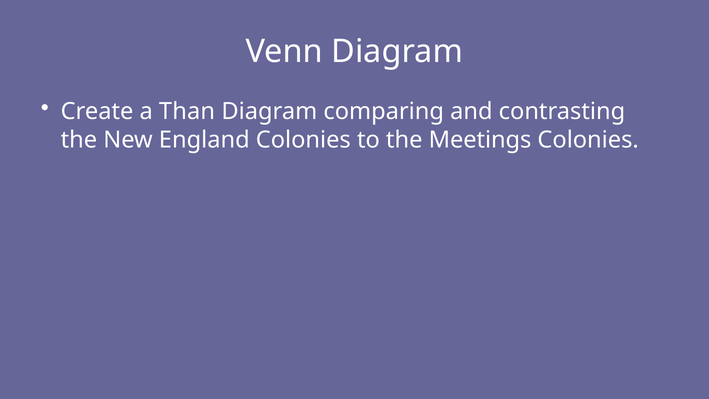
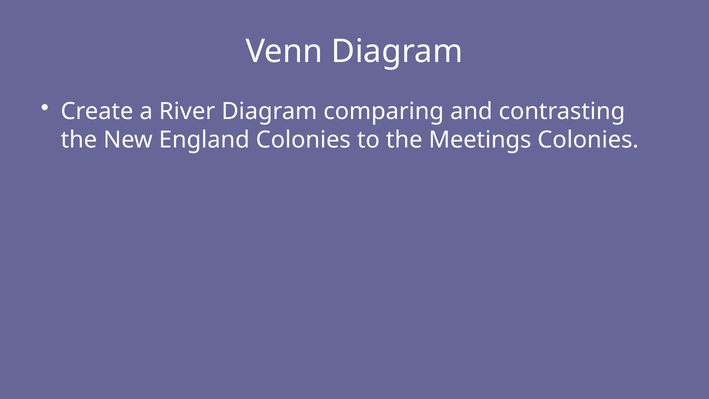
Than: Than -> River
